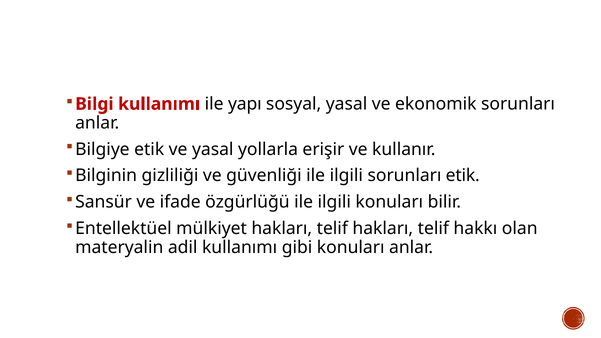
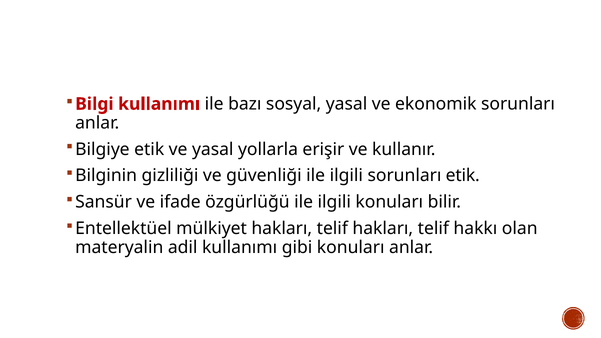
yapı: yapı -> bazı
